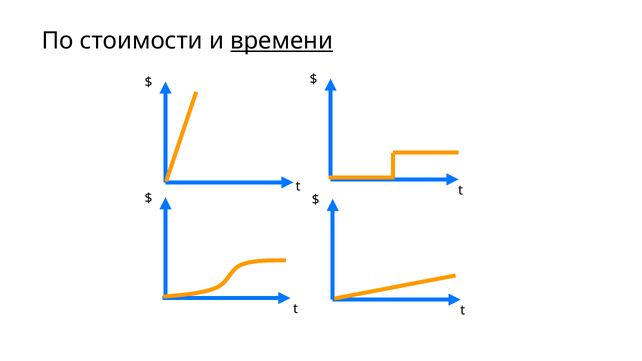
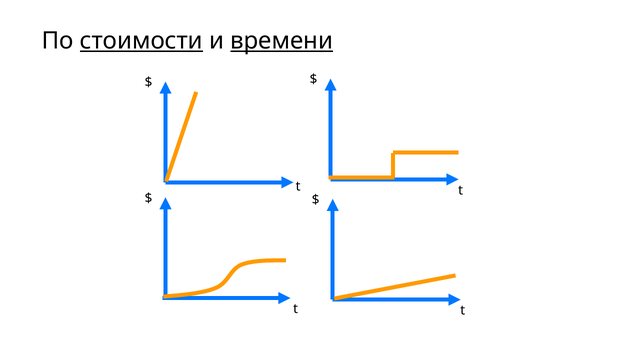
стоимости underline: none -> present
